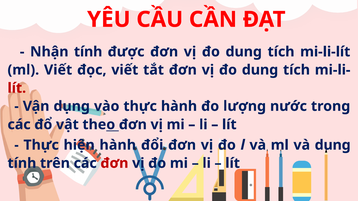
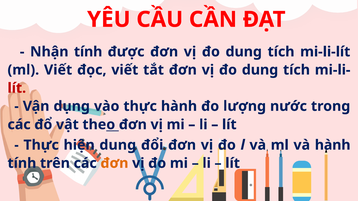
hiện hành: hành -> dung
và dung: dung -> hành
đơn at (114, 163) colour: red -> orange
